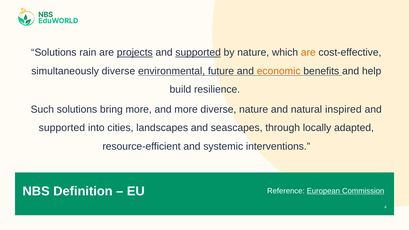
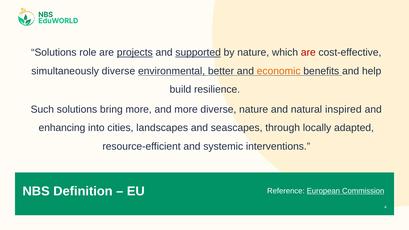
rain: rain -> role
are at (308, 53) colour: orange -> red
future: future -> better
supported at (62, 128): supported -> enhancing
